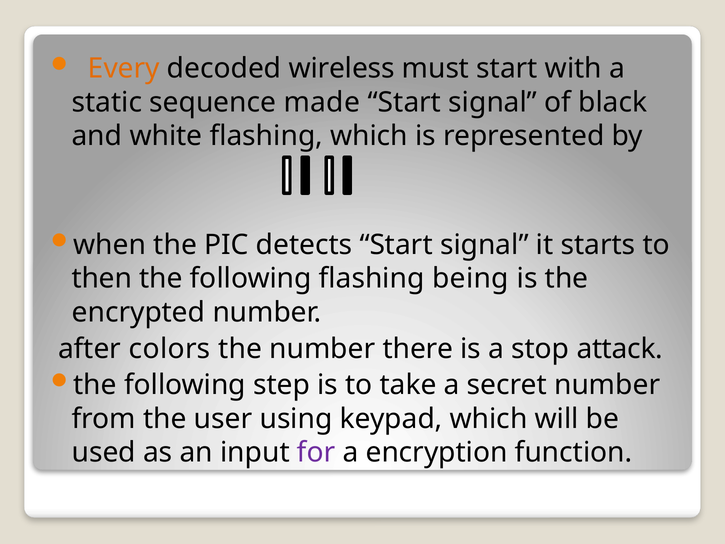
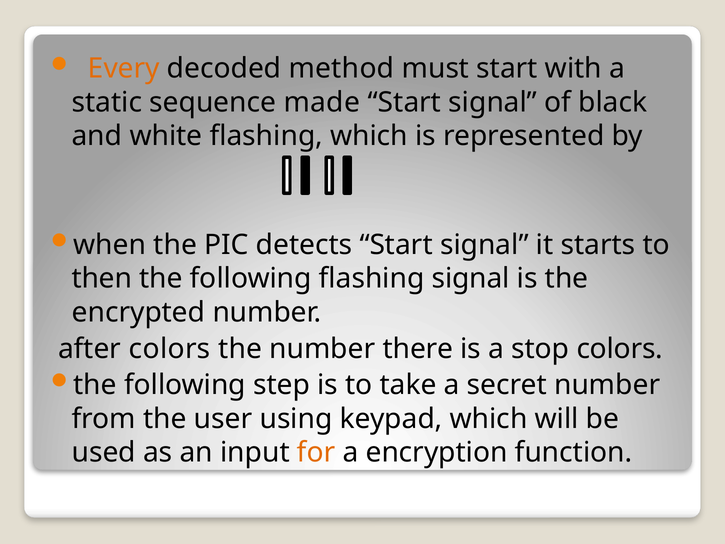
wireless: wireless -> method
flashing being: being -> signal
stop attack: attack -> colors
for colour: purple -> orange
